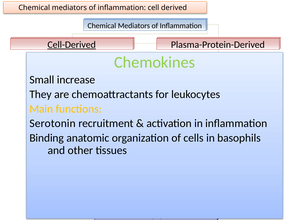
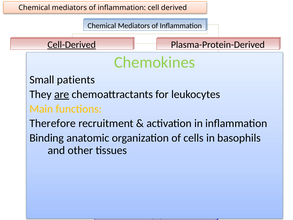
increase: increase -> patients
are underline: none -> present
Serotonin: Serotonin -> Therefore
